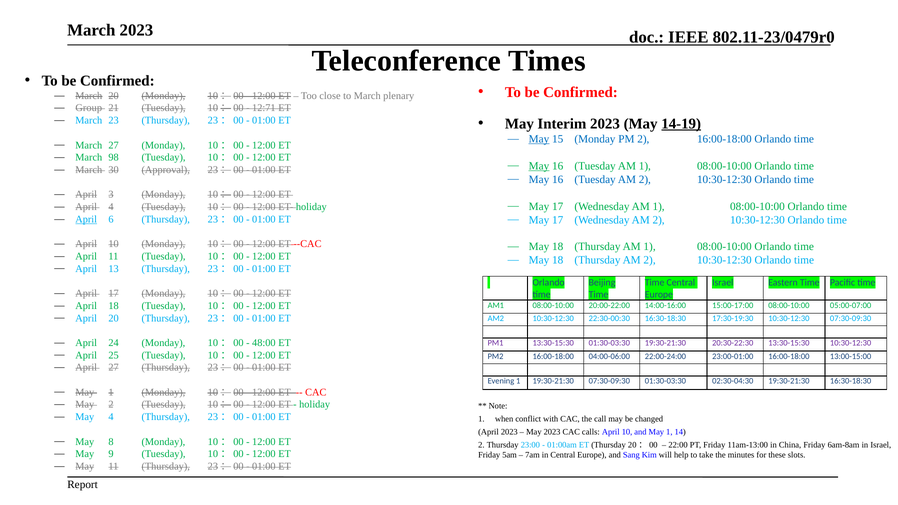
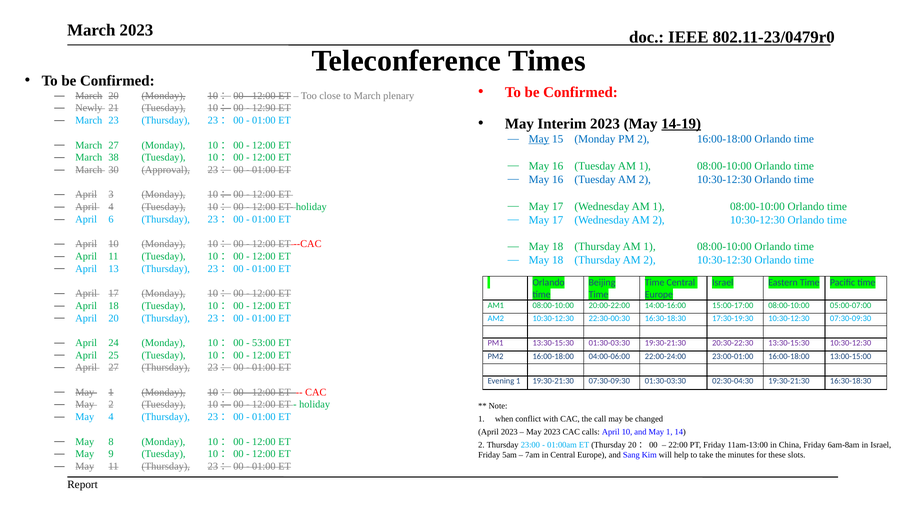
Group: Group -> Newly
12:71: 12:71 -> 12:90
98: 98 -> 38
May at (539, 166) underline: present -> none
April at (86, 219) underline: present -> none
48:00: 48:00 -> 53:00
